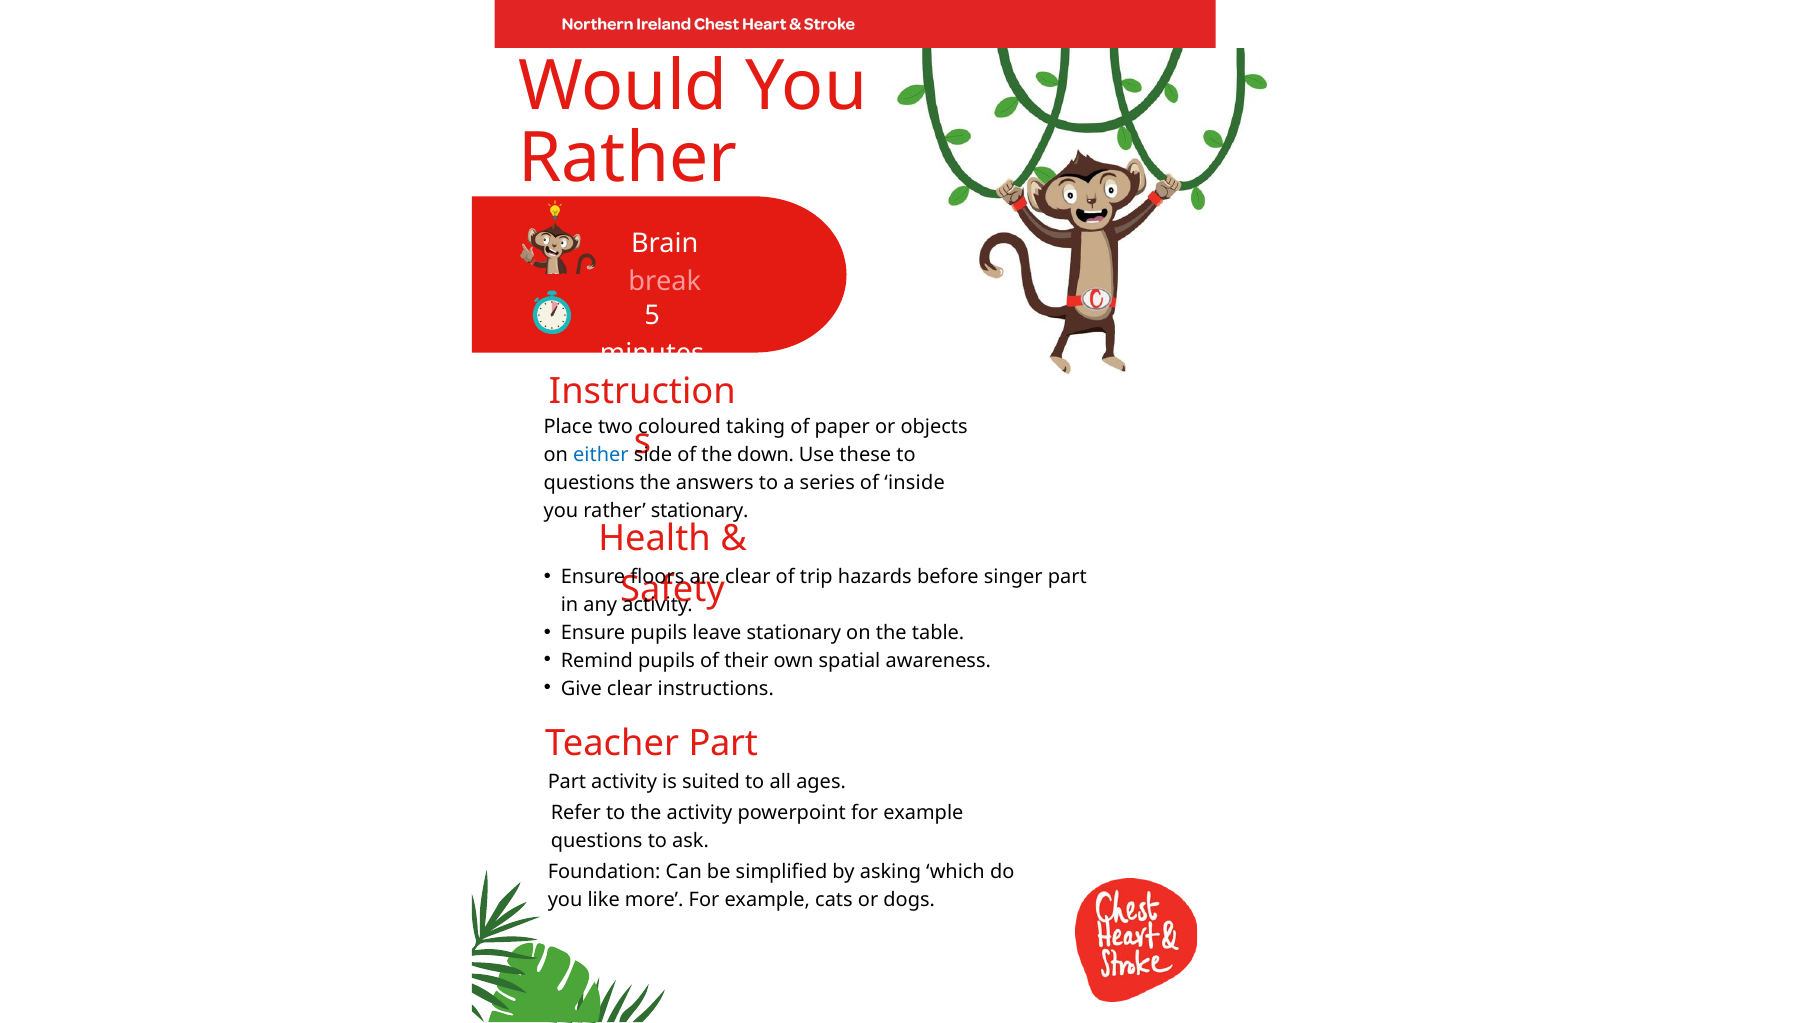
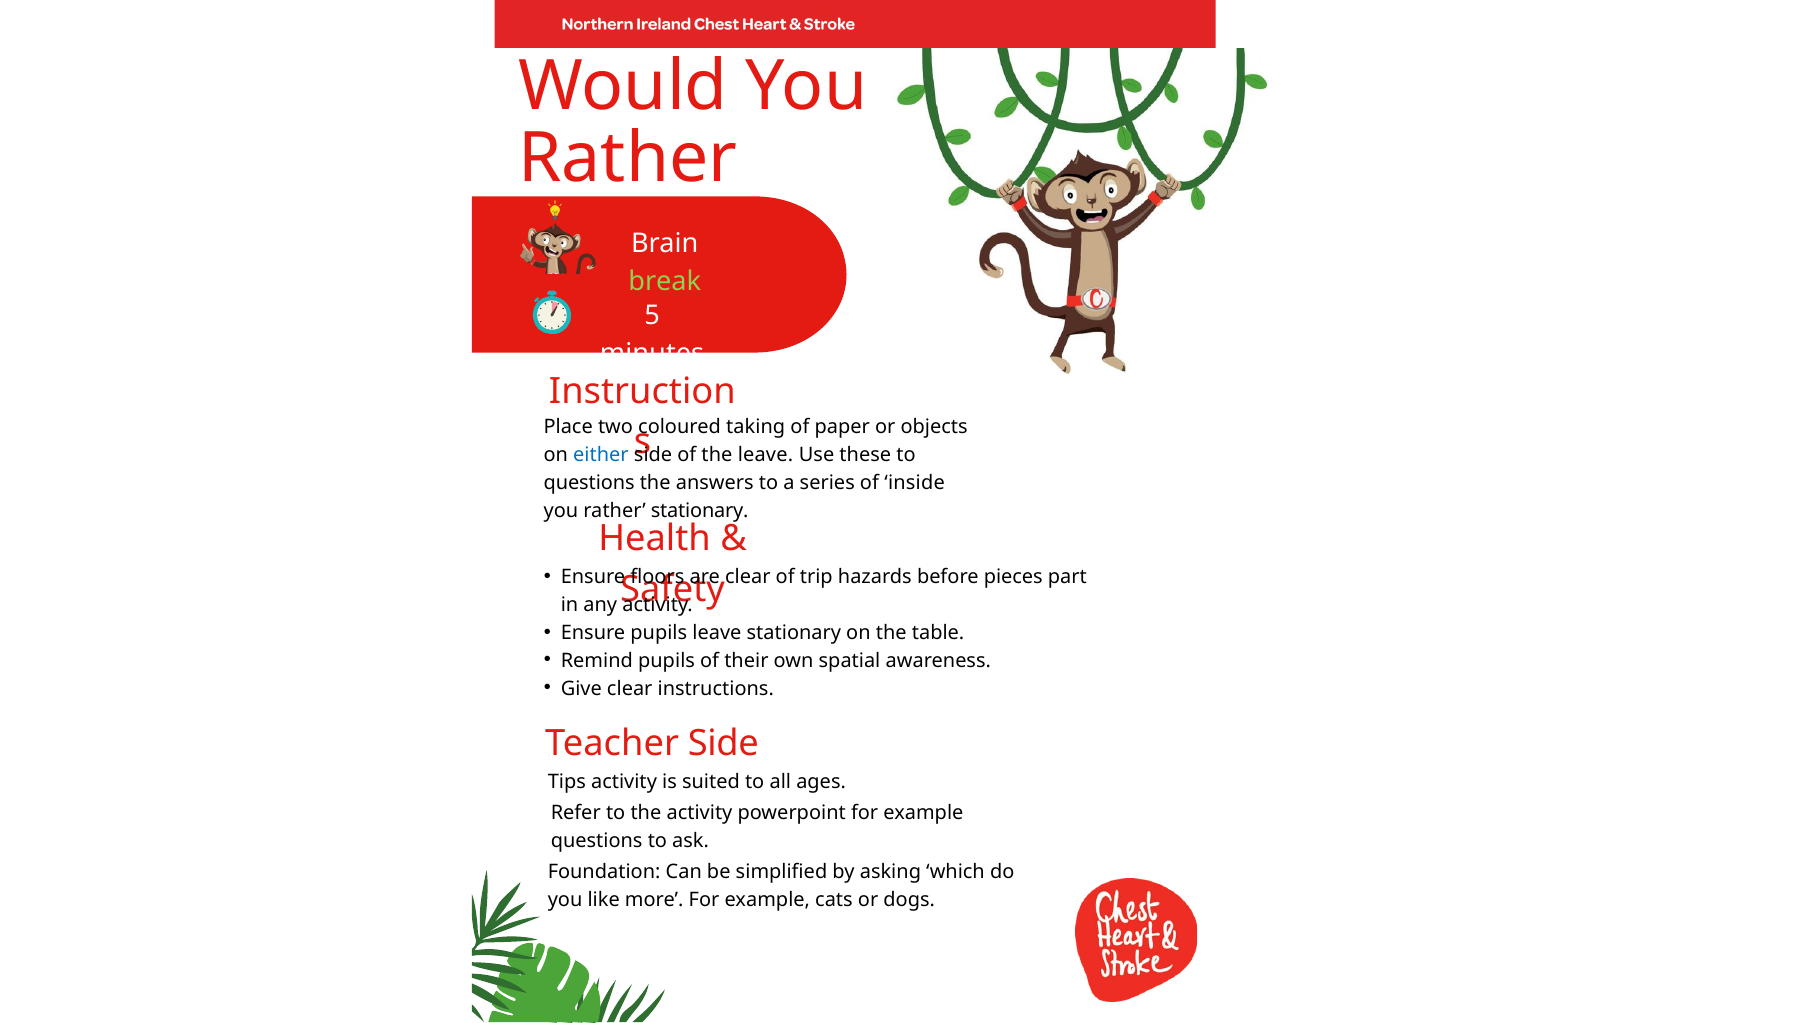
break colour: pink -> light green
the down: down -> leave
singer: singer -> pieces
Teacher Part: Part -> Side
Part at (567, 782): Part -> Tips
